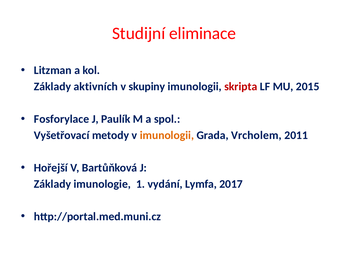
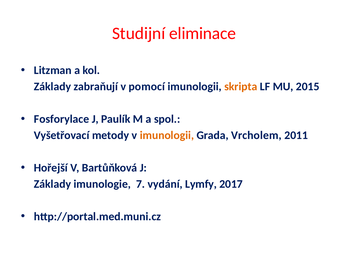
aktivních: aktivních -> zabraňují
skupiny: skupiny -> pomocí
skripta colour: red -> orange
1: 1 -> 7
Lymfa: Lymfa -> Lymfy
